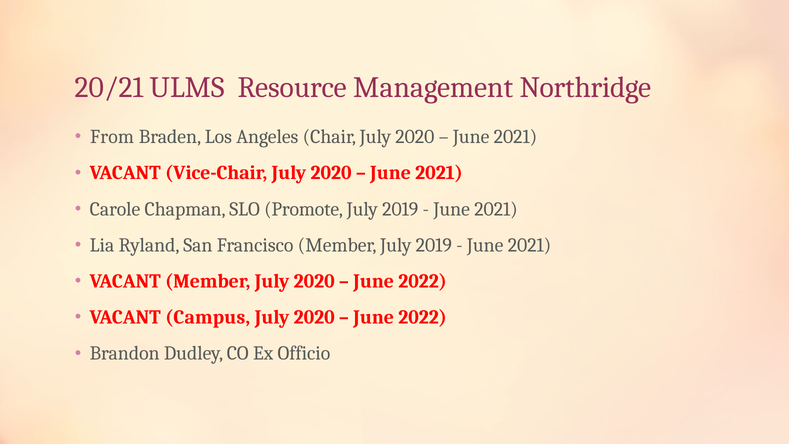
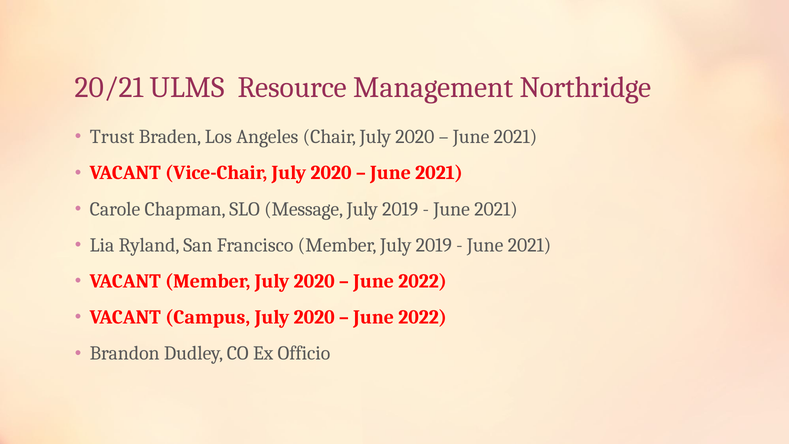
From: From -> Trust
Promote: Promote -> Message
